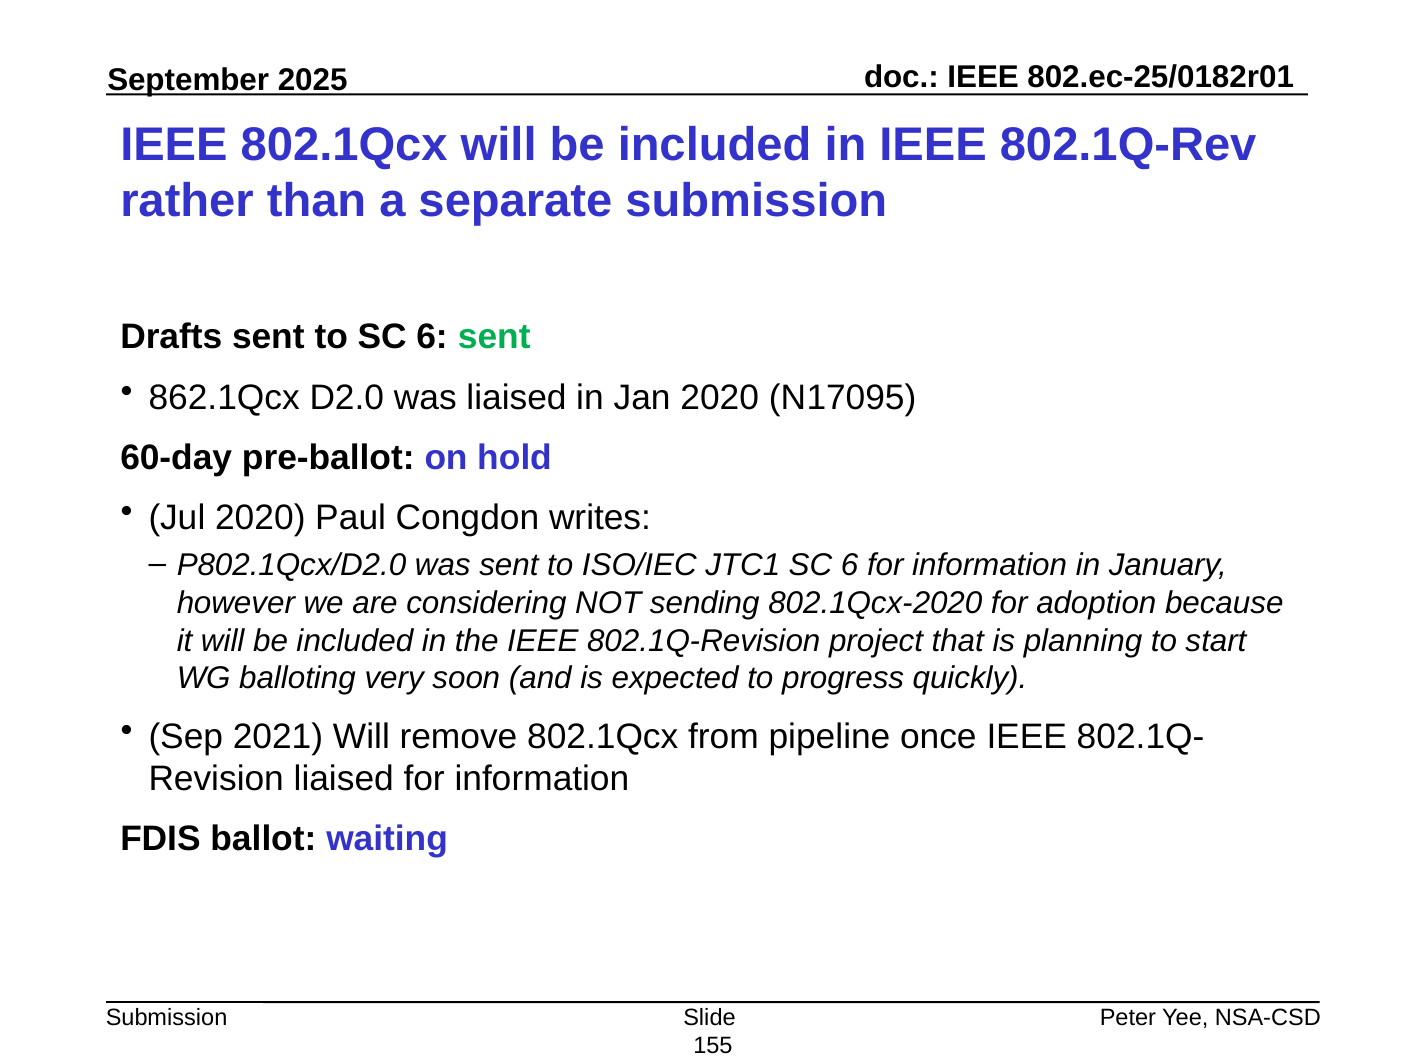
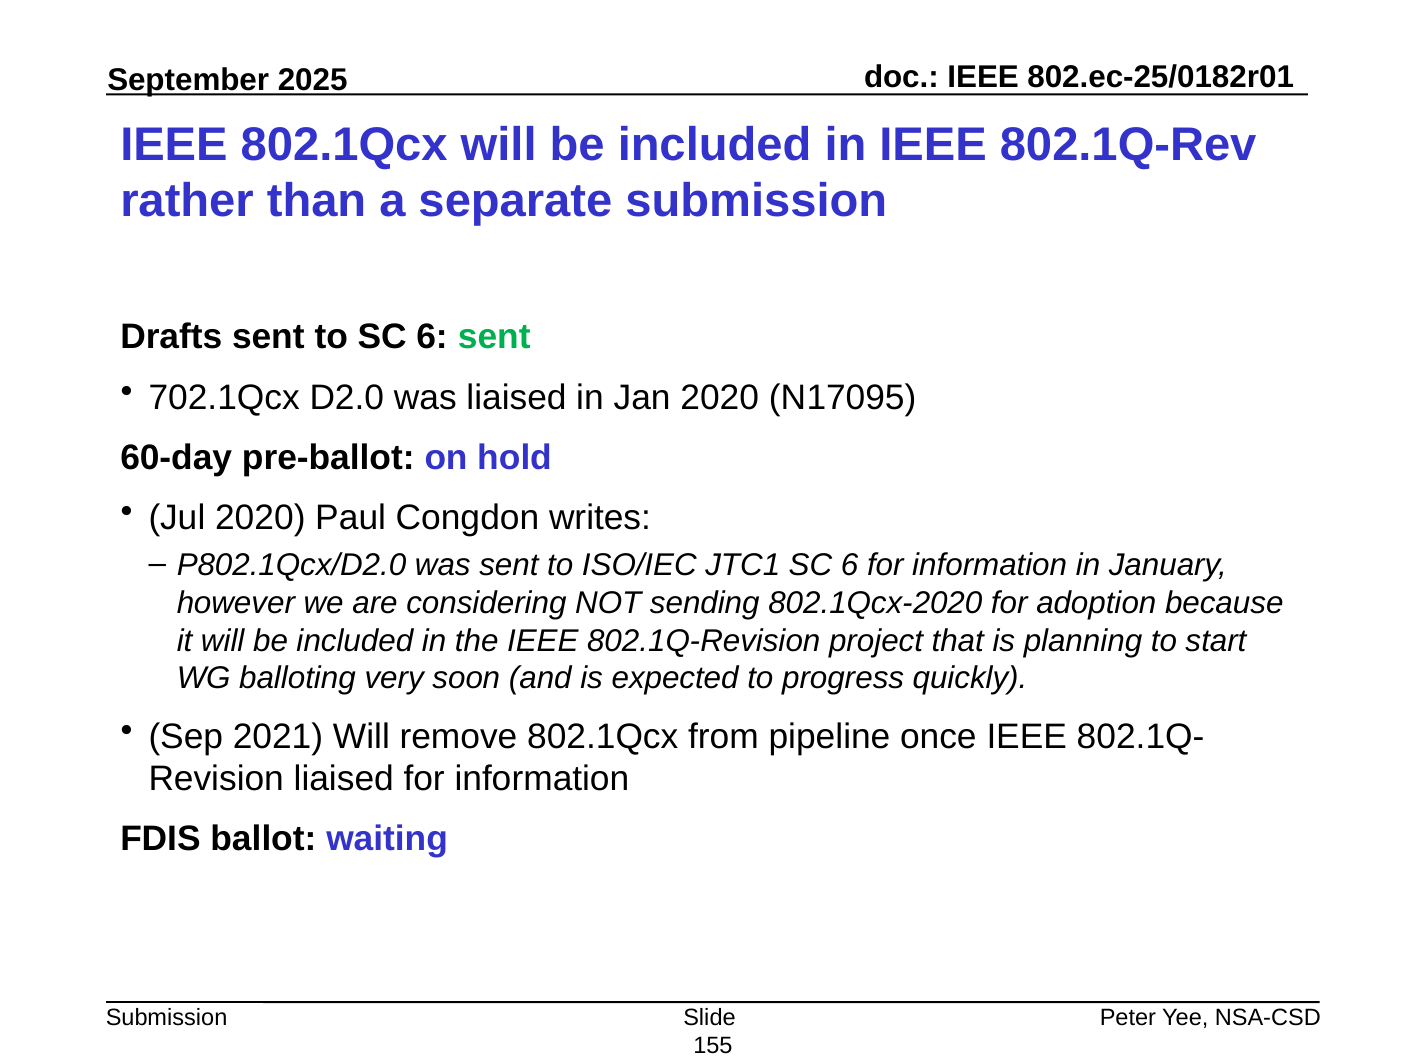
862.1Qcx: 862.1Qcx -> 702.1Qcx
